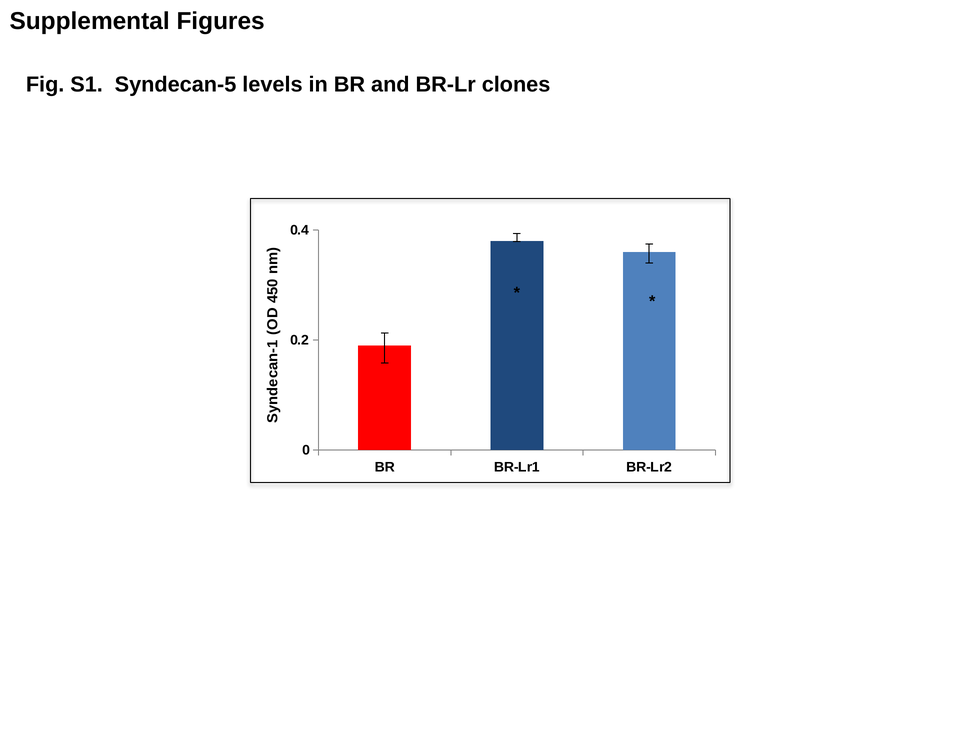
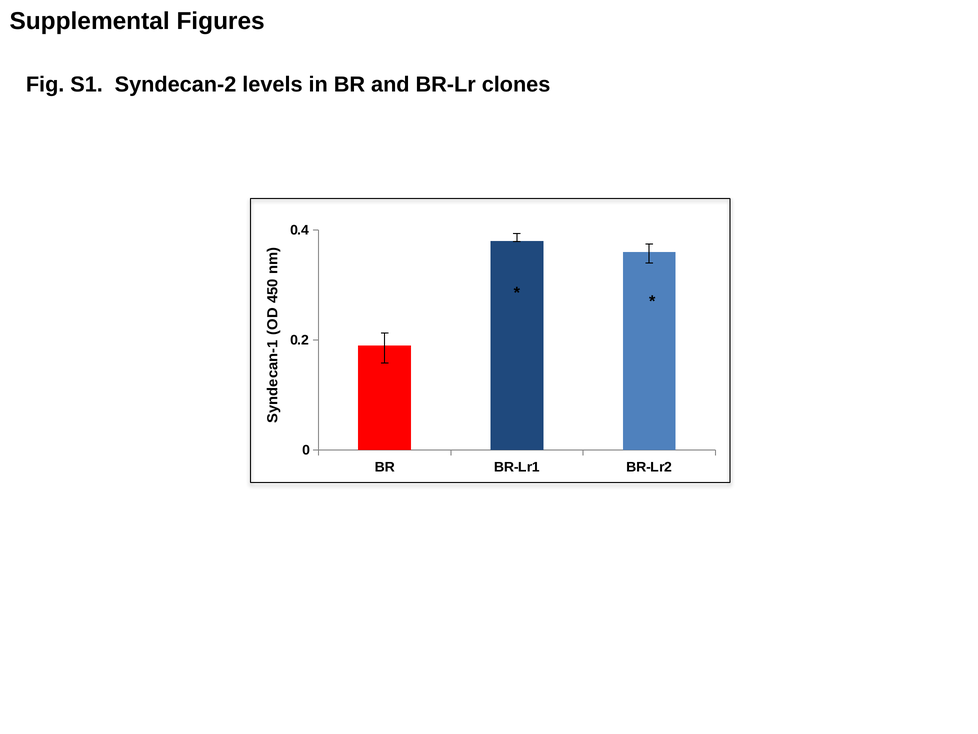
Syndecan-5: Syndecan-5 -> Syndecan-2
